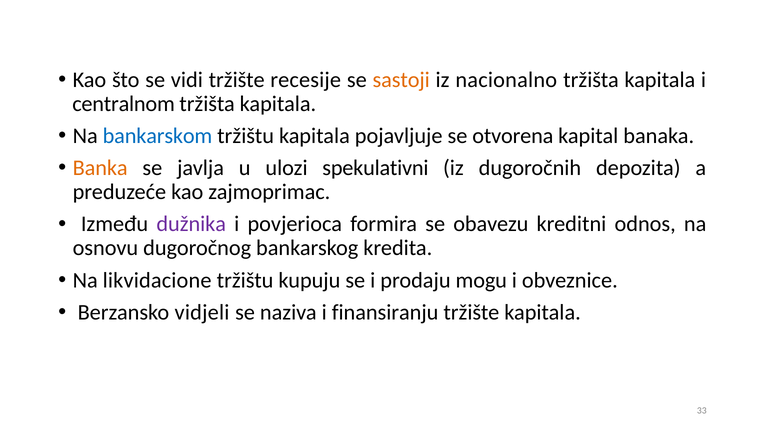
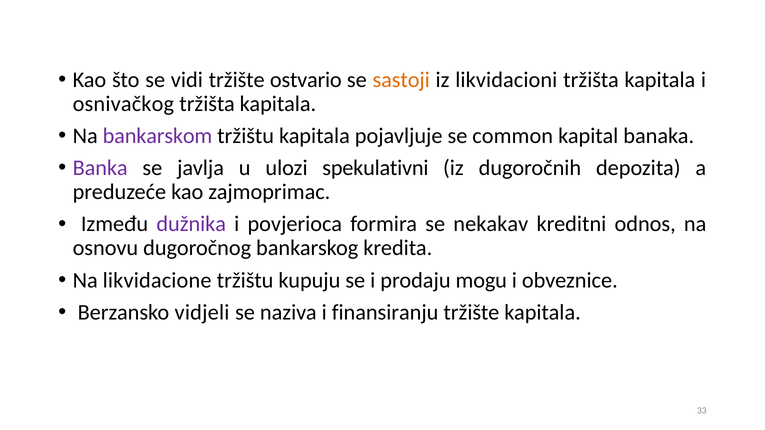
recesije: recesije -> ostvario
nacionalno: nacionalno -> likvidacioni
centralnom: centralnom -> osnivačkog
bankarskom colour: blue -> purple
otvorena: otvorena -> common
Banka colour: orange -> purple
obavezu: obavezu -> nekakav
